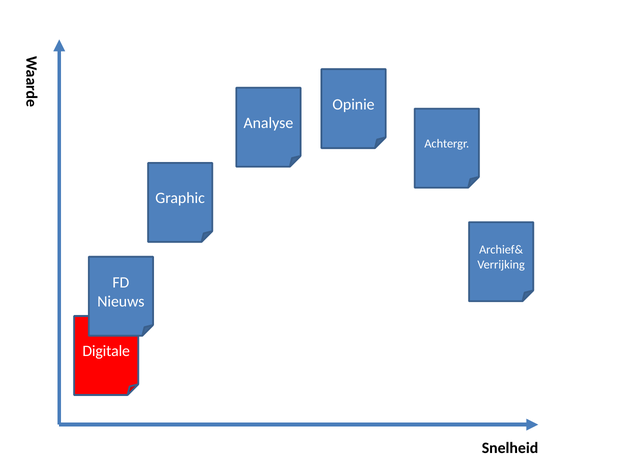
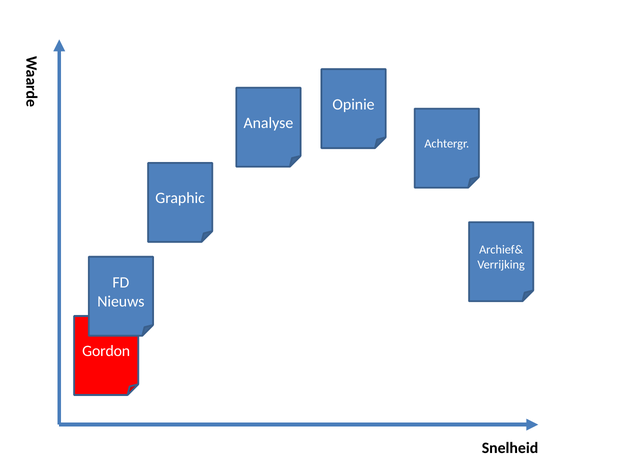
Digitale: Digitale -> Gordon
